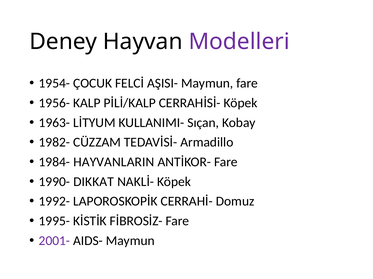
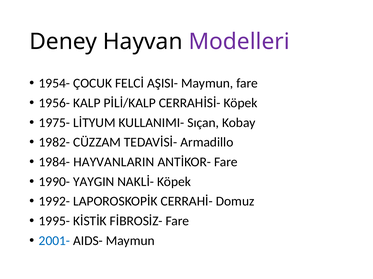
1963-: 1963- -> 1975-
DIKKAT: DIKKAT -> YAYGIN
2001- colour: purple -> blue
